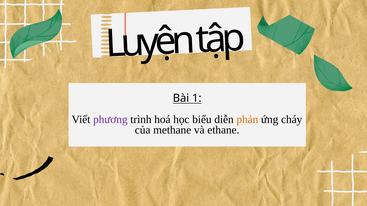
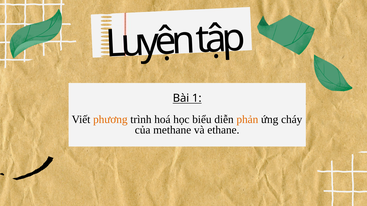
phương colour: purple -> orange
